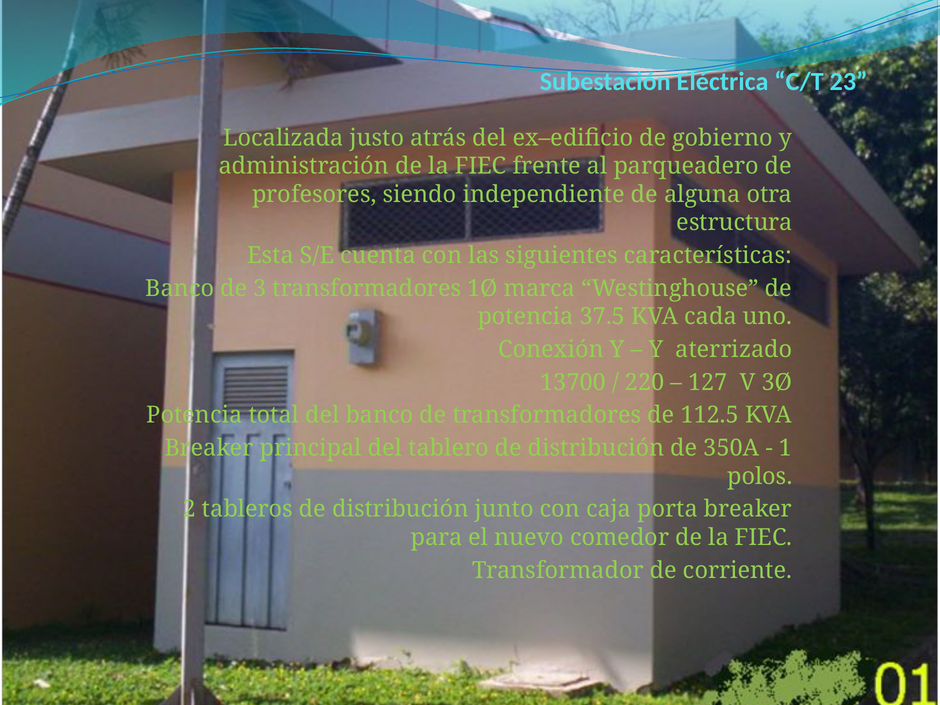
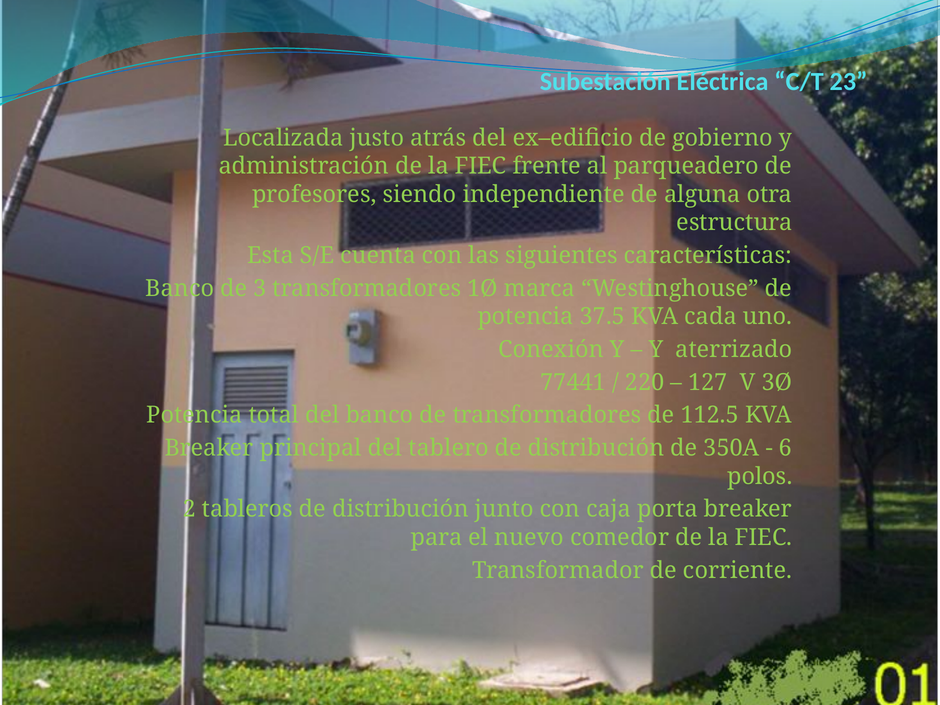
13700: 13700 -> 77441
1: 1 -> 6
